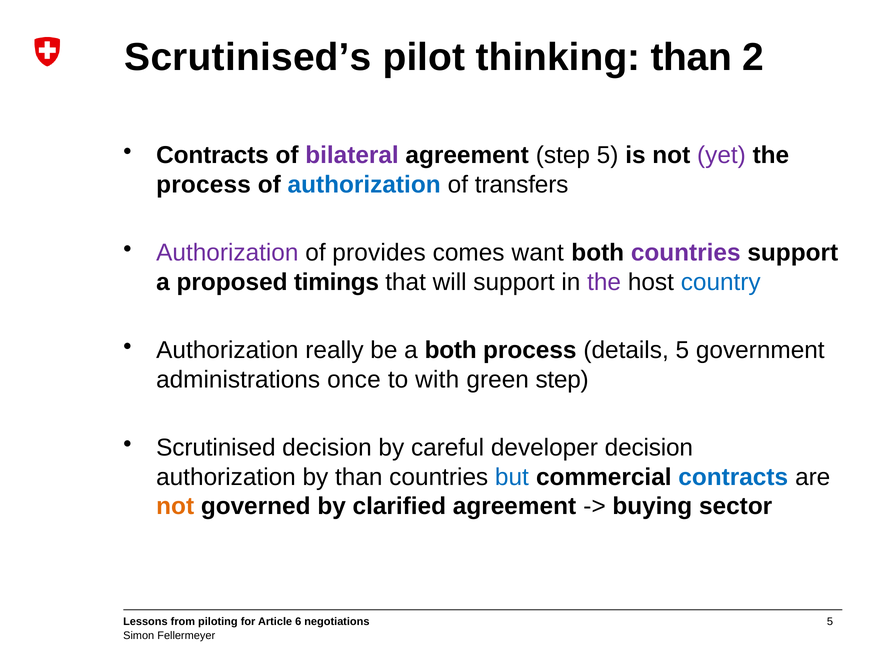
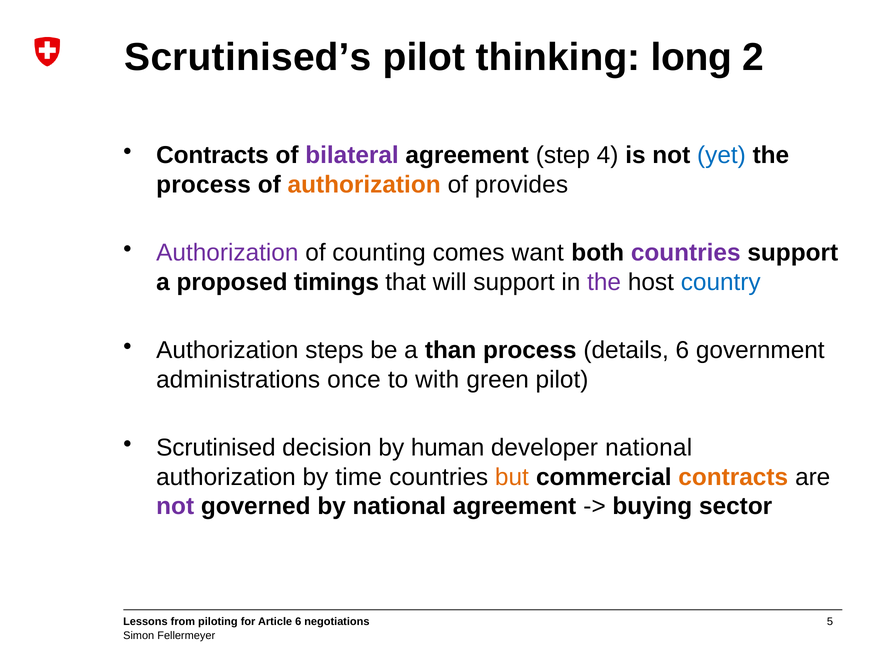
thinking than: than -> long
step 5: 5 -> 4
yet colour: purple -> blue
authorization at (364, 185) colour: blue -> orange
transfers: transfers -> provides
provides: provides -> counting
really: really -> steps
a both: both -> than
details 5: 5 -> 6
green step: step -> pilot
careful: careful -> human
developer decision: decision -> national
by than: than -> time
but colour: blue -> orange
contracts at (733, 477) colour: blue -> orange
not at (175, 506) colour: orange -> purple
by clarified: clarified -> national
